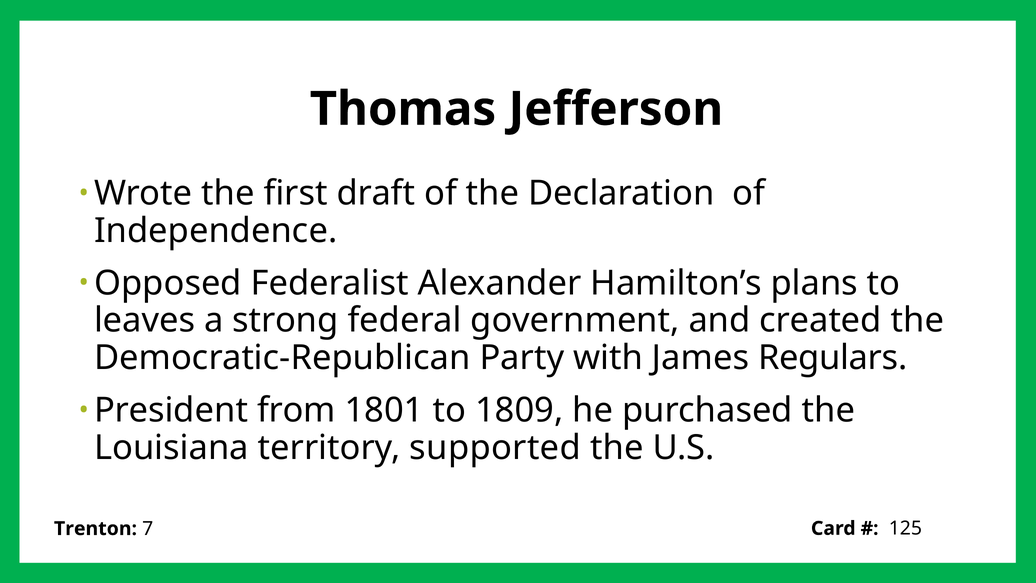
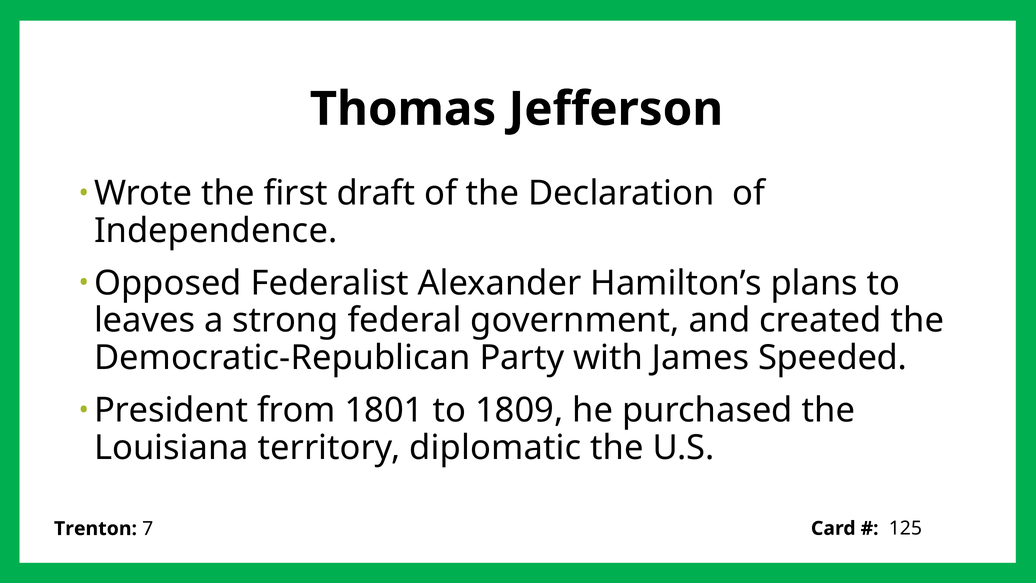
Regulars: Regulars -> Speeded
supported: supported -> diplomatic
